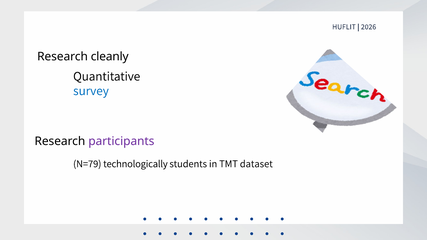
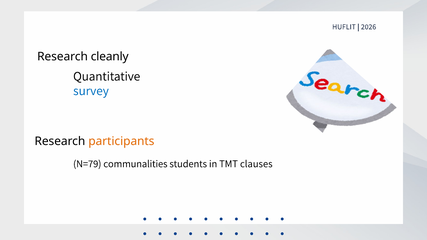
participants colour: purple -> orange
technologically: technologically -> communalities
dataset: dataset -> clauses
